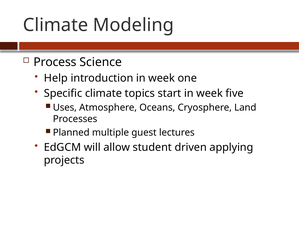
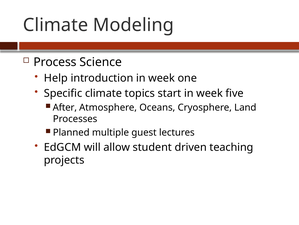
Uses: Uses -> After
applying: applying -> teaching
